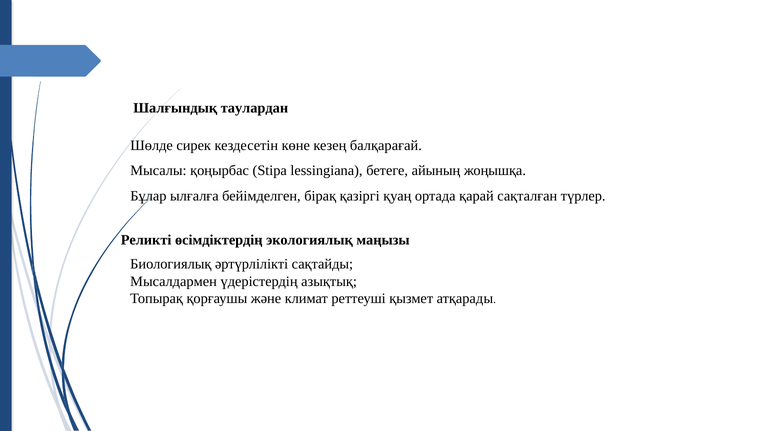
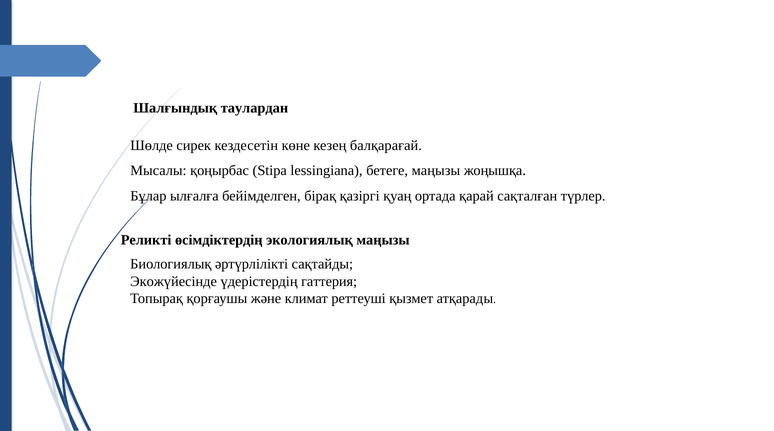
бетеге айының: айының -> маңызы
Мысалдармен: Мысалдармен -> Экожүйесінде
азықтық: азықтық -> гаттерия
